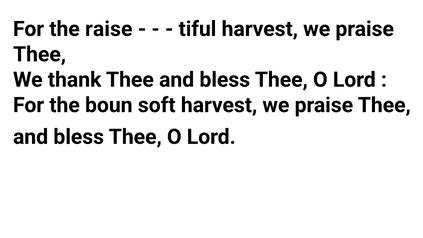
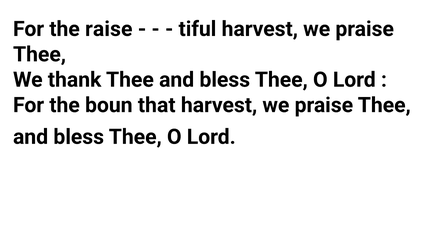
soft: soft -> that
